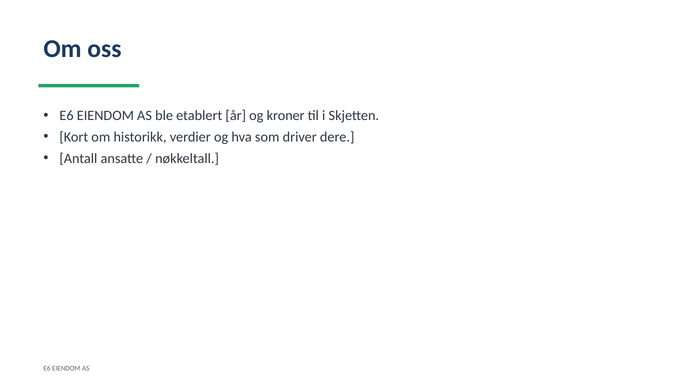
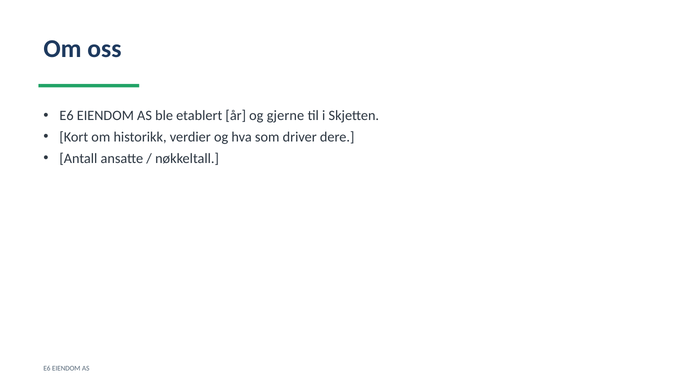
kroner: kroner -> gjerne
